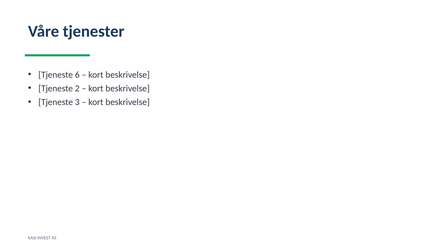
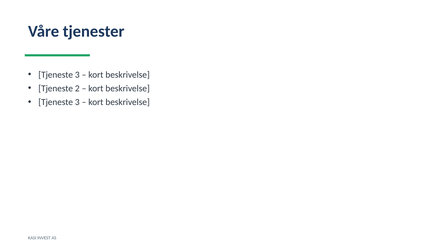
6 at (77, 75): 6 -> 3
